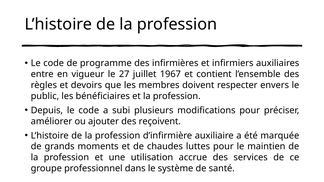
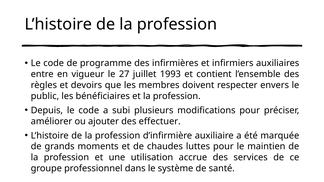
1967: 1967 -> 1993
reçoivent: reçoivent -> effectuer
